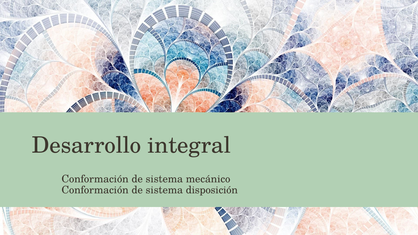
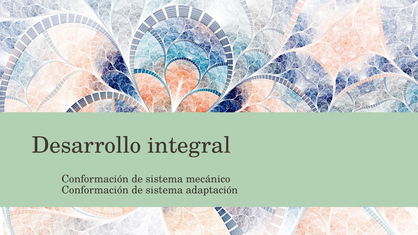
disposición: disposición -> adaptación
